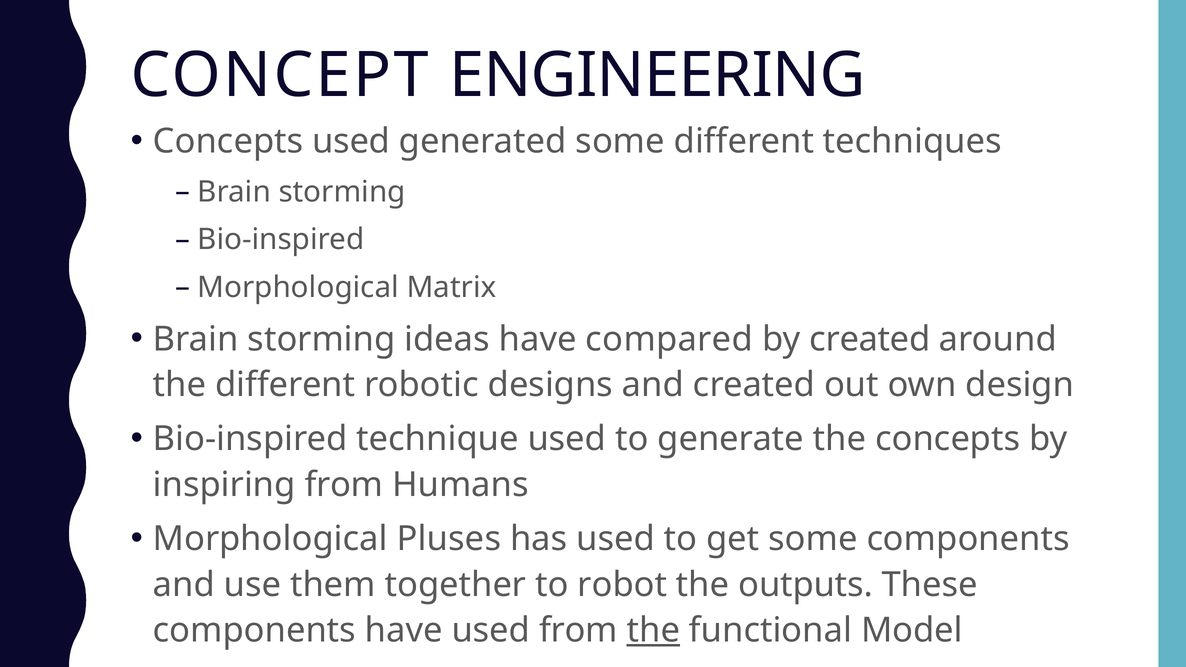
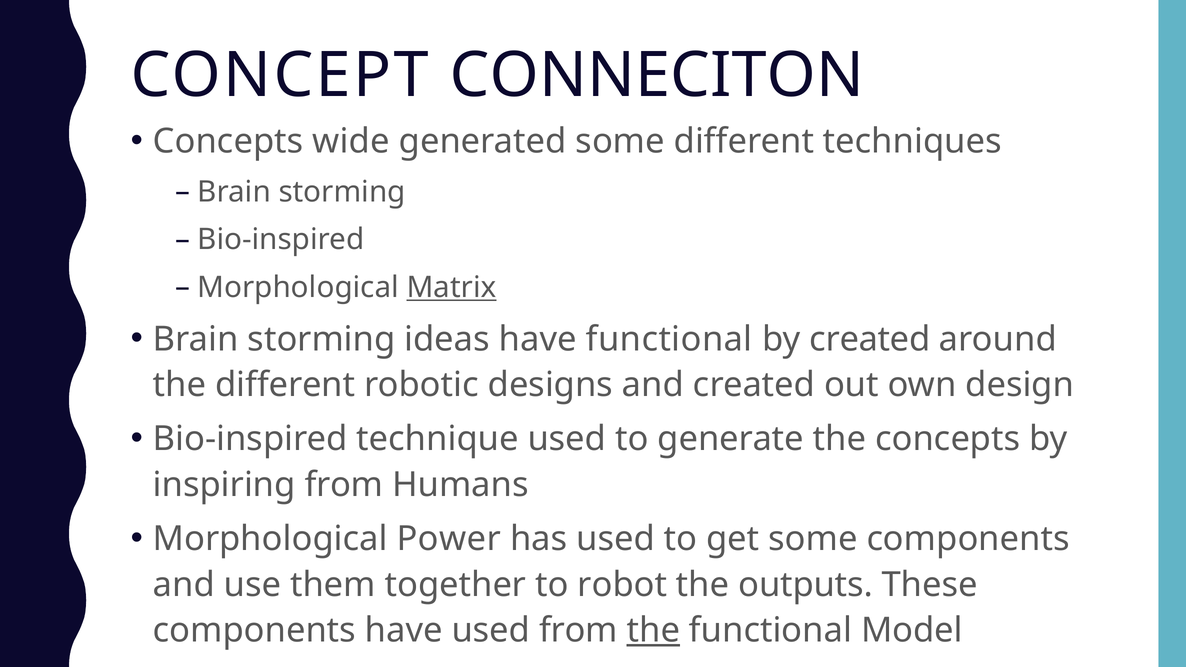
ENGINEERING: ENGINEERING -> CONNECITON
Concepts used: used -> wide
Matrix underline: none -> present
have compared: compared -> functional
Pluses: Pluses -> Power
